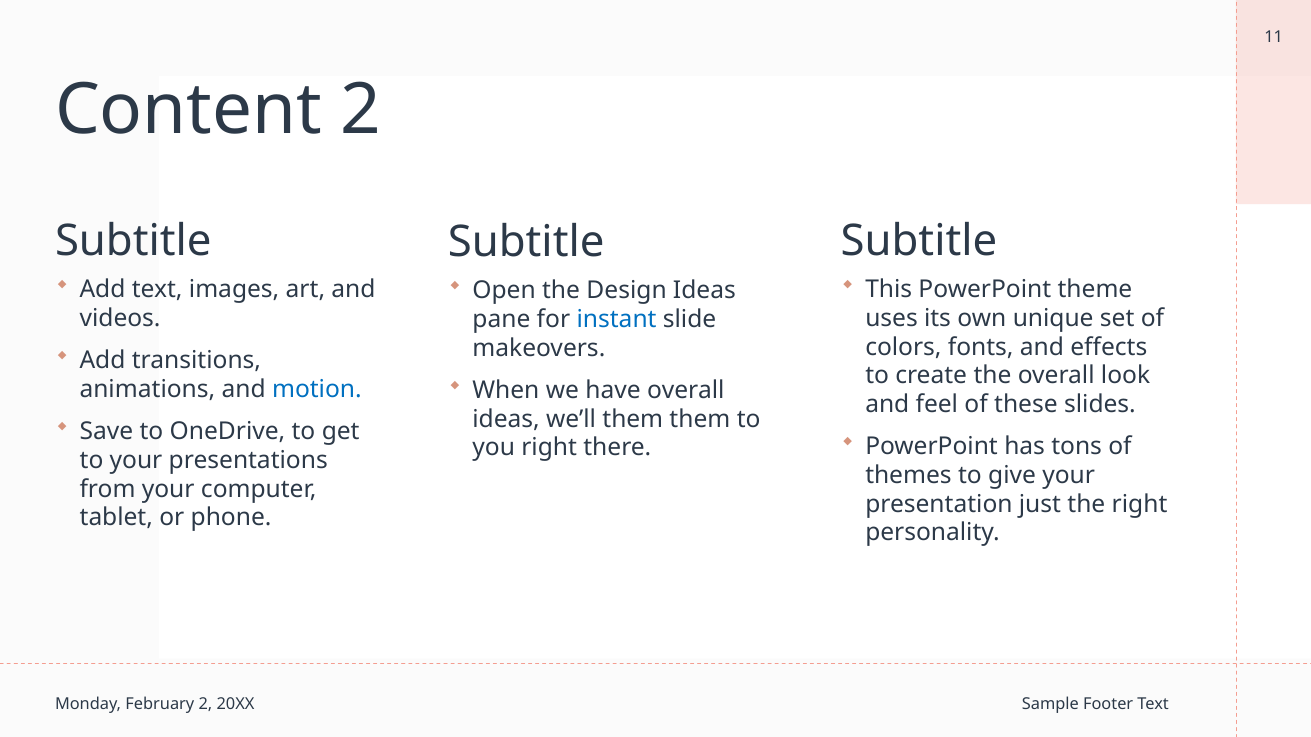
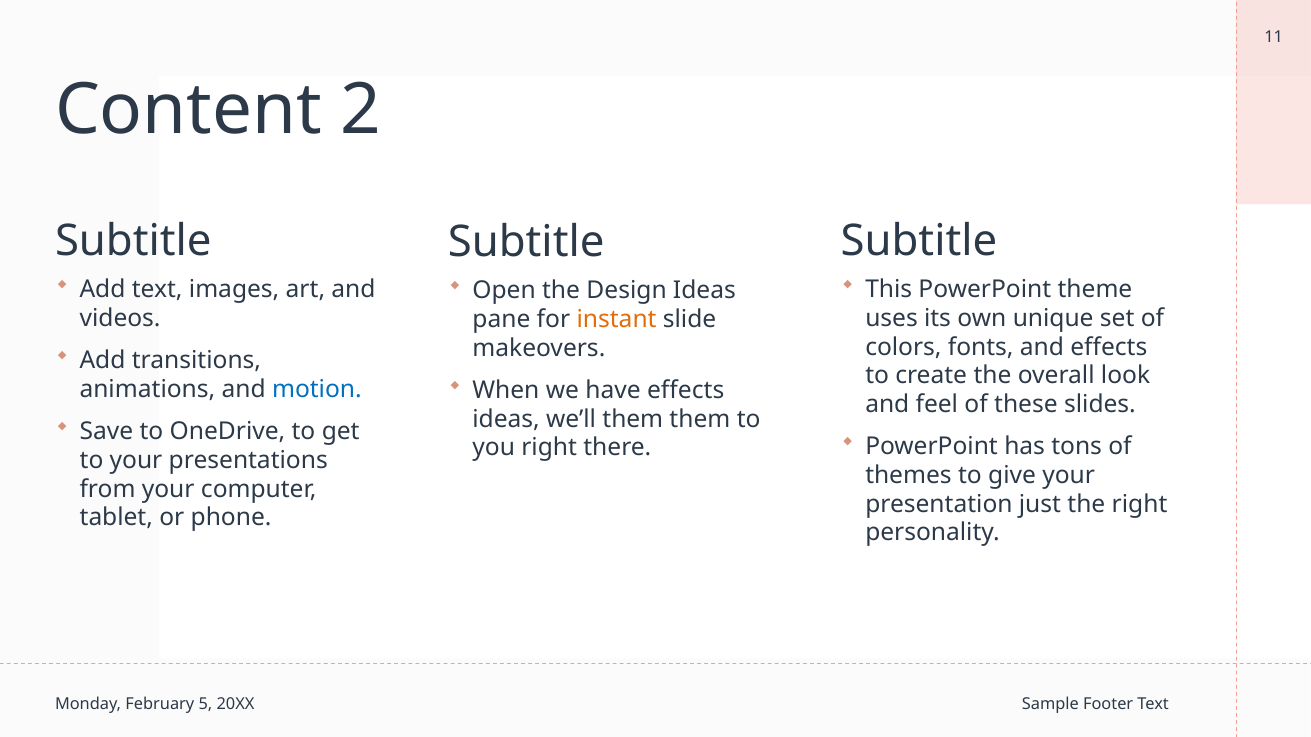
instant colour: blue -> orange
have overall: overall -> effects
February 2: 2 -> 5
